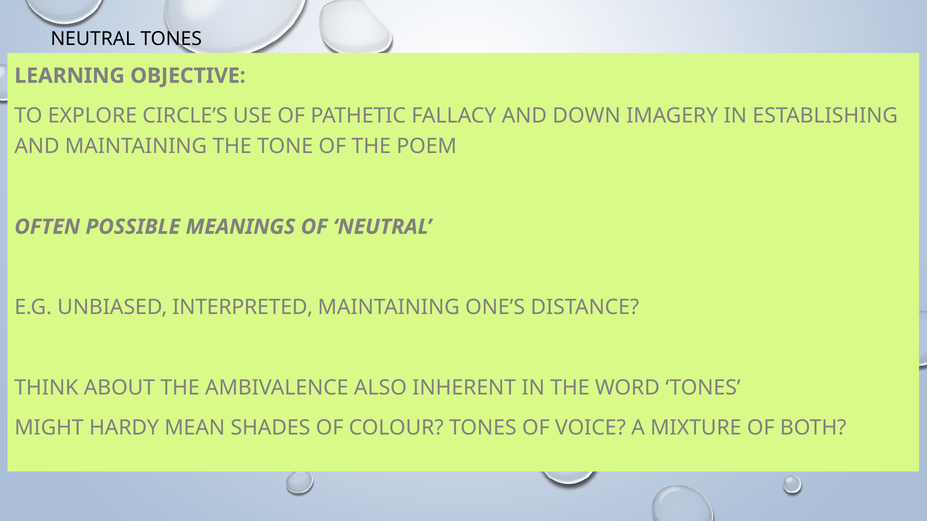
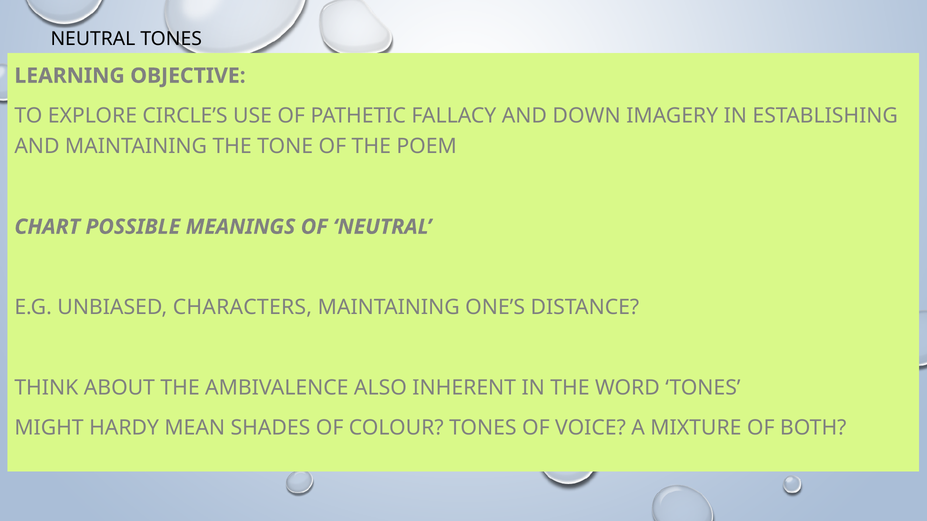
OFTEN: OFTEN -> CHART
INTERPRETED: INTERPRETED -> CHARACTERS
